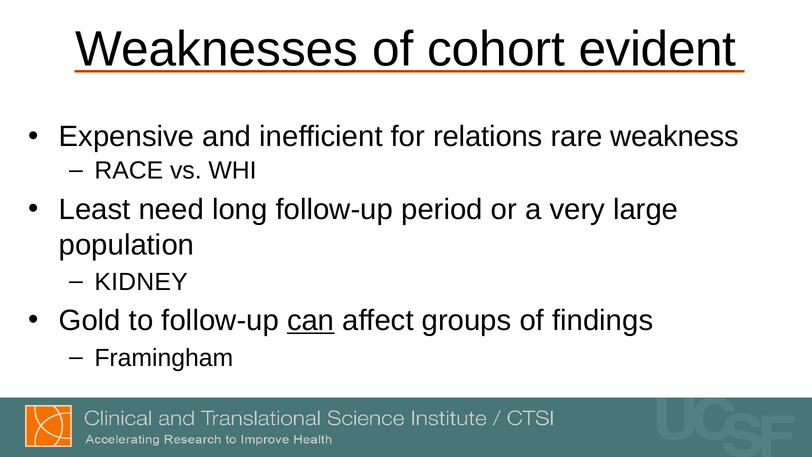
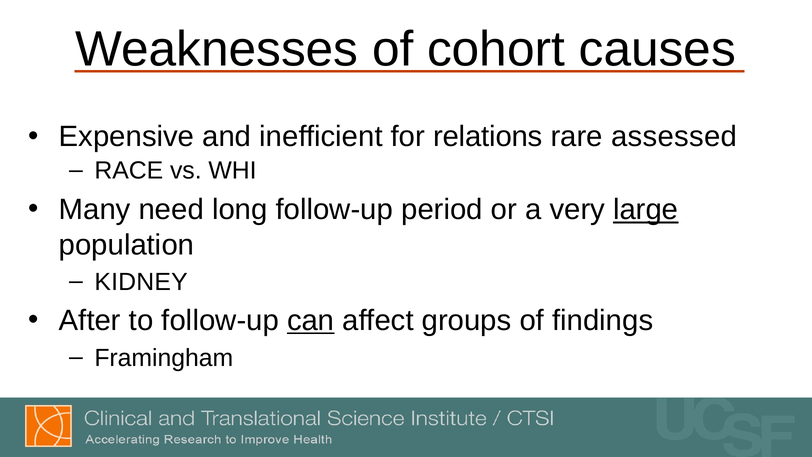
evident: evident -> causes
weakness: weakness -> assessed
Least: Least -> Many
large underline: none -> present
Gold: Gold -> After
